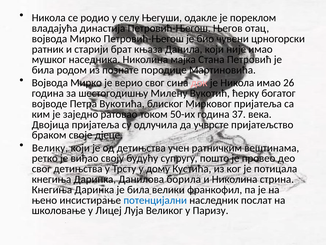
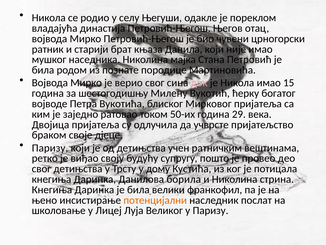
26: 26 -> 15
37: 37 -> 29
Велику at (50, 148): Велику -> Паризу
потенцијални colour: blue -> orange
